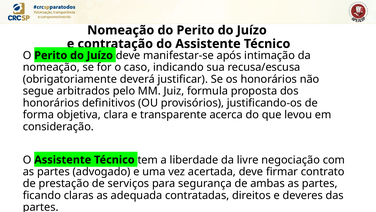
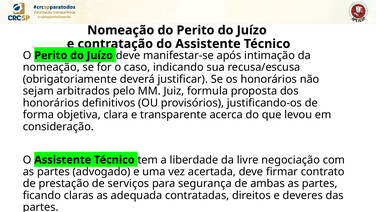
segue: segue -> sejam
